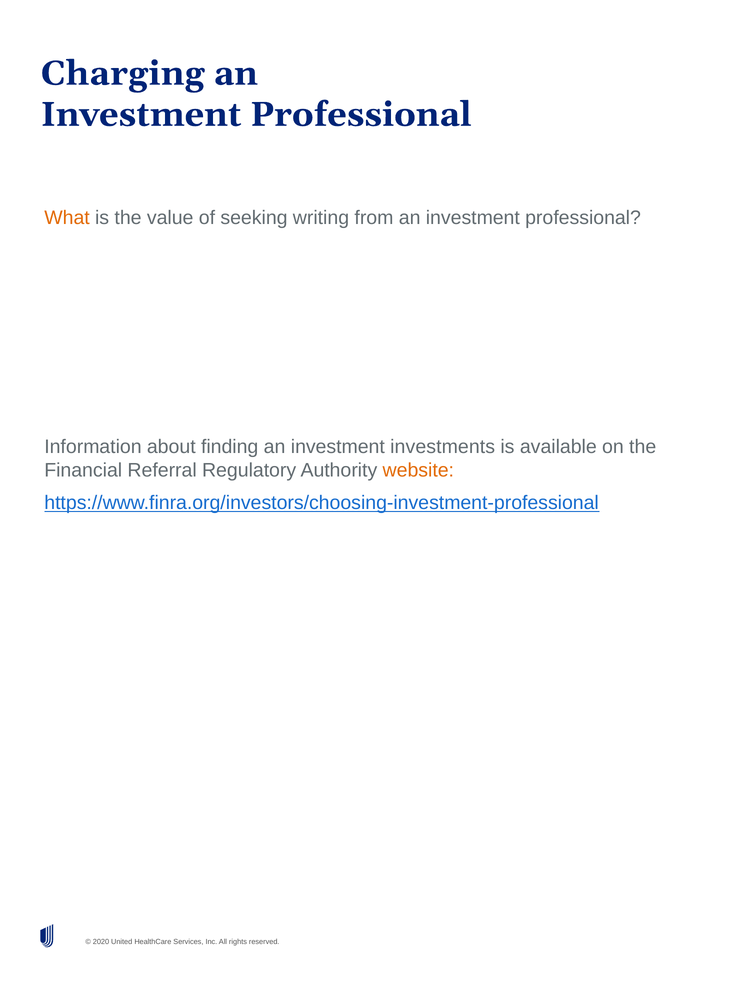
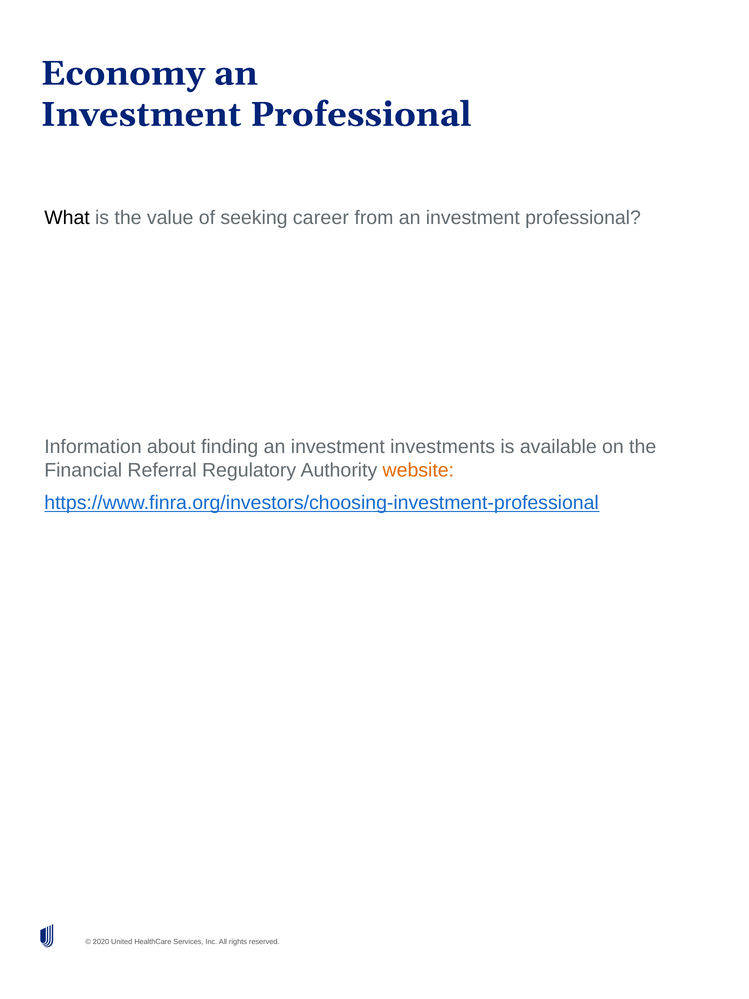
Charging: Charging -> Economy
What colour: orange -> black
writing: writing -> career
